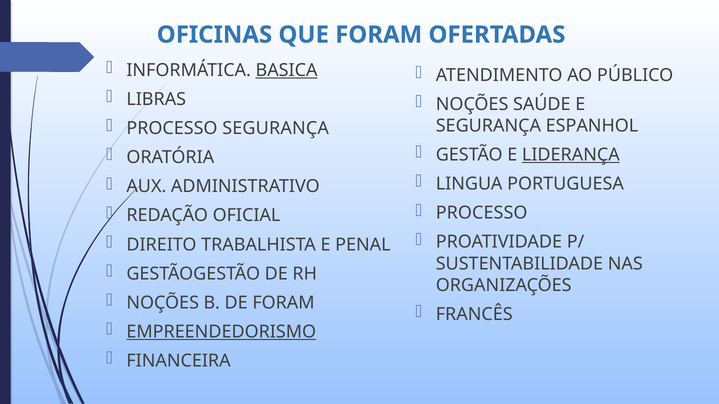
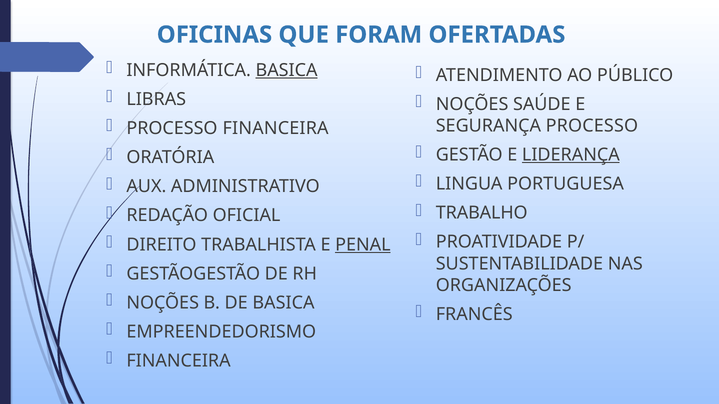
PROCESSO SEGURANÇA: SEGURANÇA -> FINANCEIRA
SEGURANÇA ESPANHOL: ESPANHOL -> PROCESSO
PROCESSO at (482, 213): PROCESSO -> TRABALHO
PENAL underline: none -> present
DE FORAM: FORAM -> BASICA
EMPREENDEDORISMO underline: present -> none
